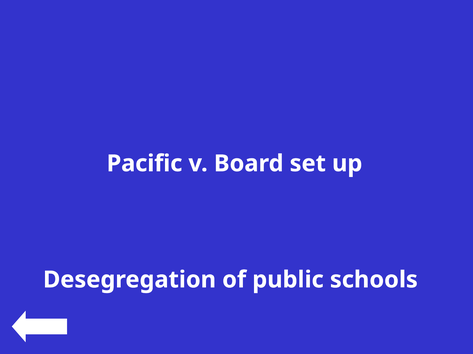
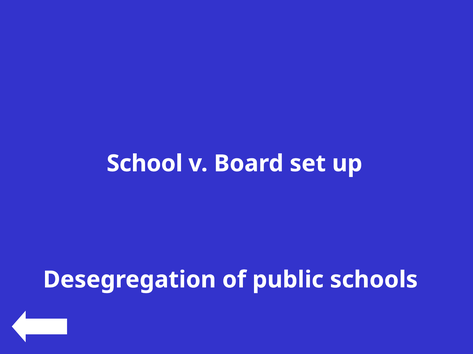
Pacific: Pacific -> School
